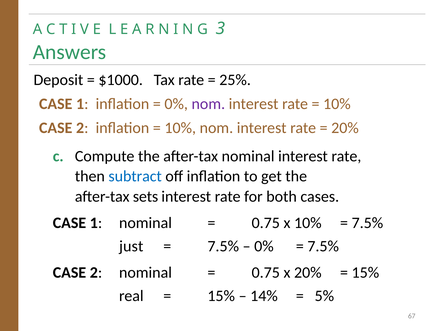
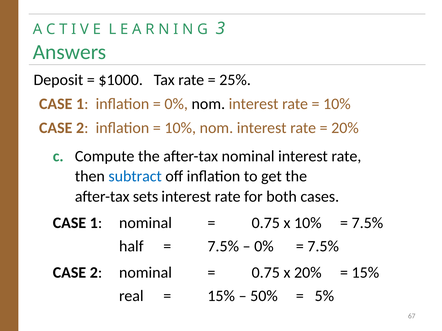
nom at (208, 104) colour: purple -> black
just: just -> half
14%: 14% -> 50%
